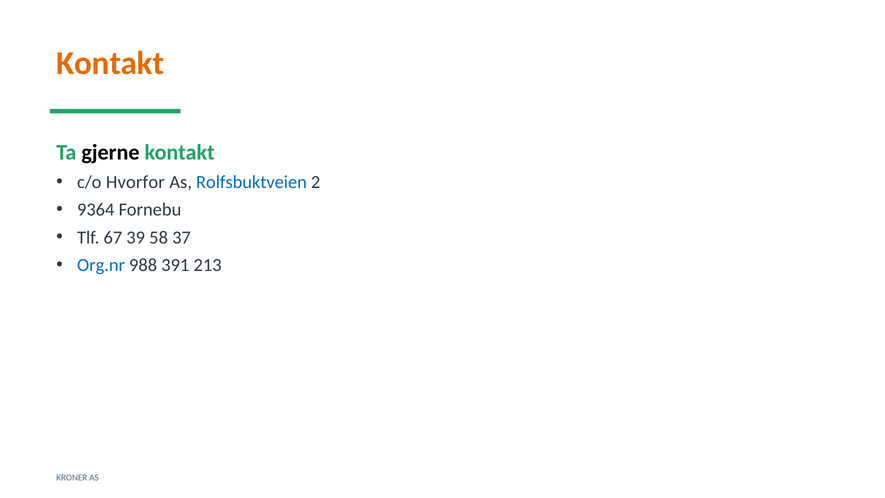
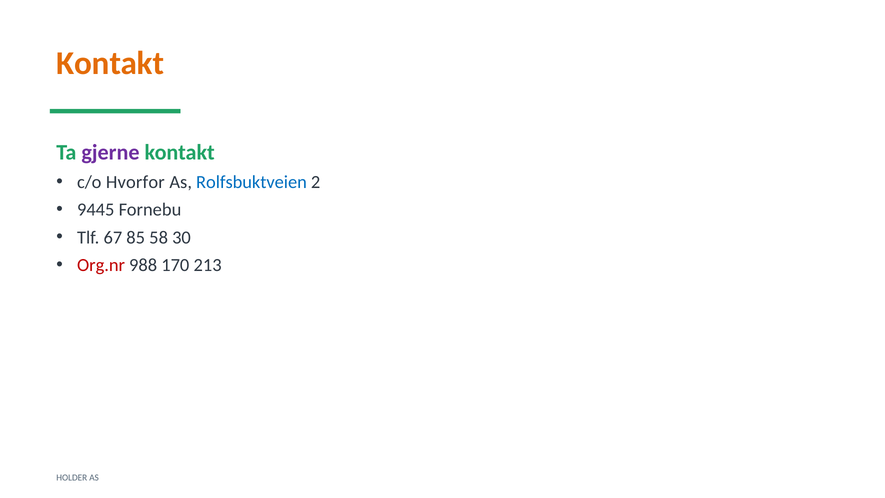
gjerne colour: black -> purple
9364: 9364 -> 9445
39: 39 -> 85
37: 37 -> 30
Org.nr colour: blue -> red
391: 391 -> 170
KRONER: KRONER -> HOLDER
